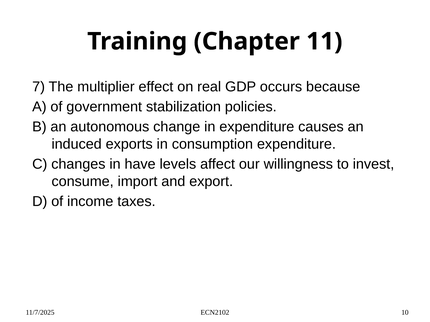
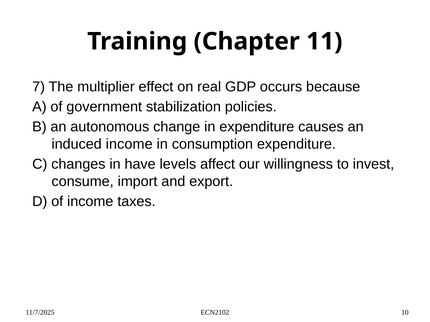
induced exports: exports -> income
